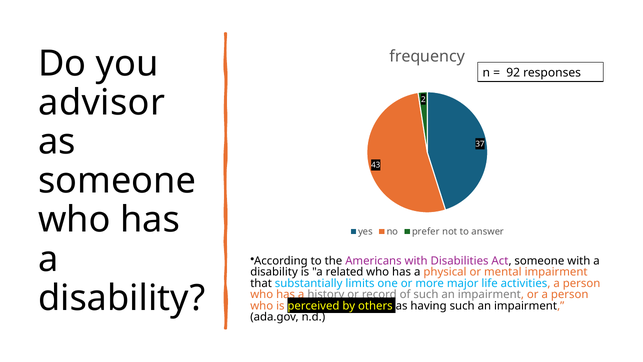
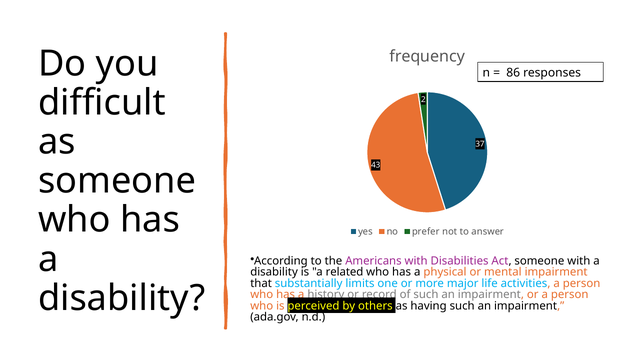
92: 92 -> 86
advisor: advisor -> difficult
